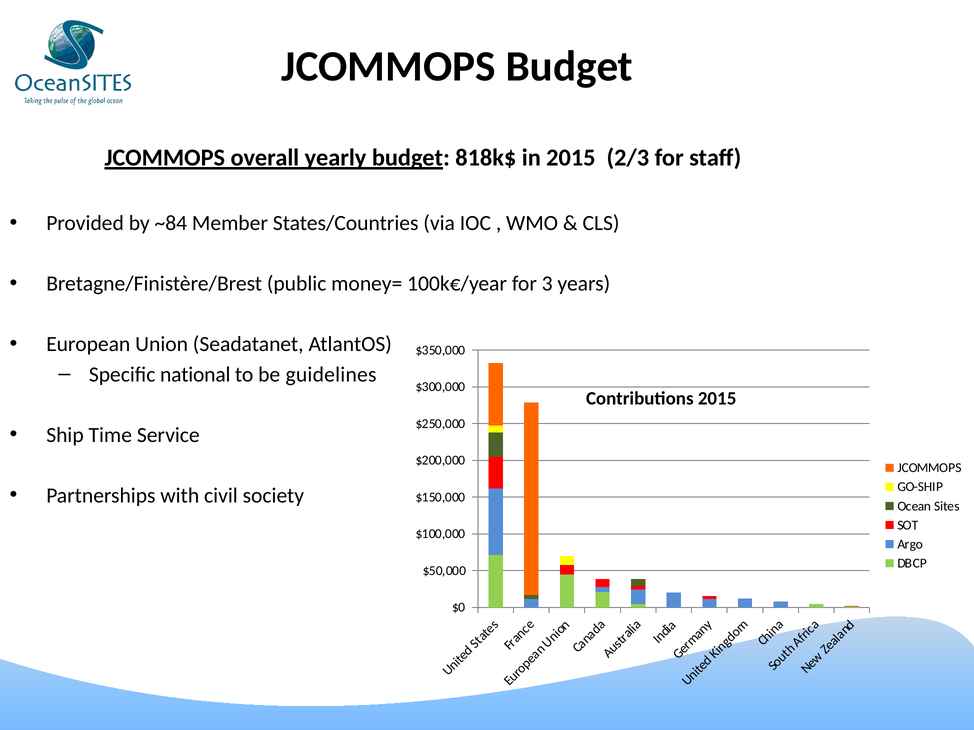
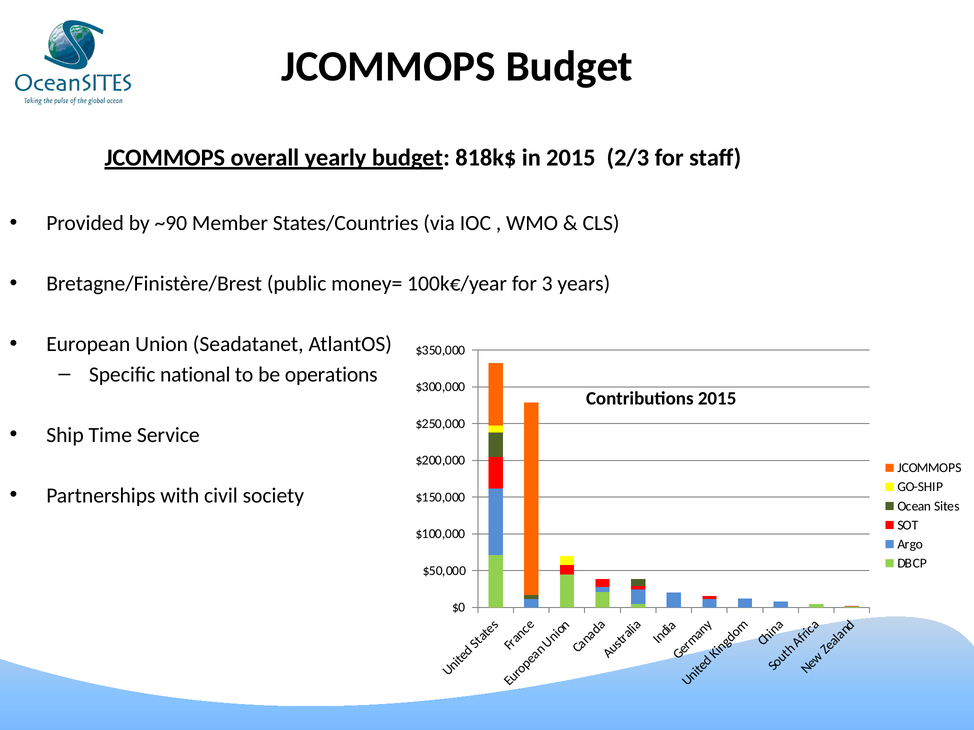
~84: ~84 -> ~90
guidelines: guidelines -> operations
